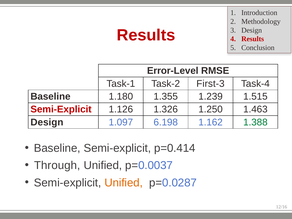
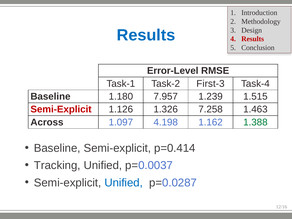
Results at (146, 35) colour: red -> blue
1.355: 1.355 -> 7.957
1.250: 1.250 -> 7.258
Design at (47, 122): Design -> Across
6.198: 6.198 -> 4.198
Through: Through -> Tracking
Unified at (124, 183) colour: orange -> blue
